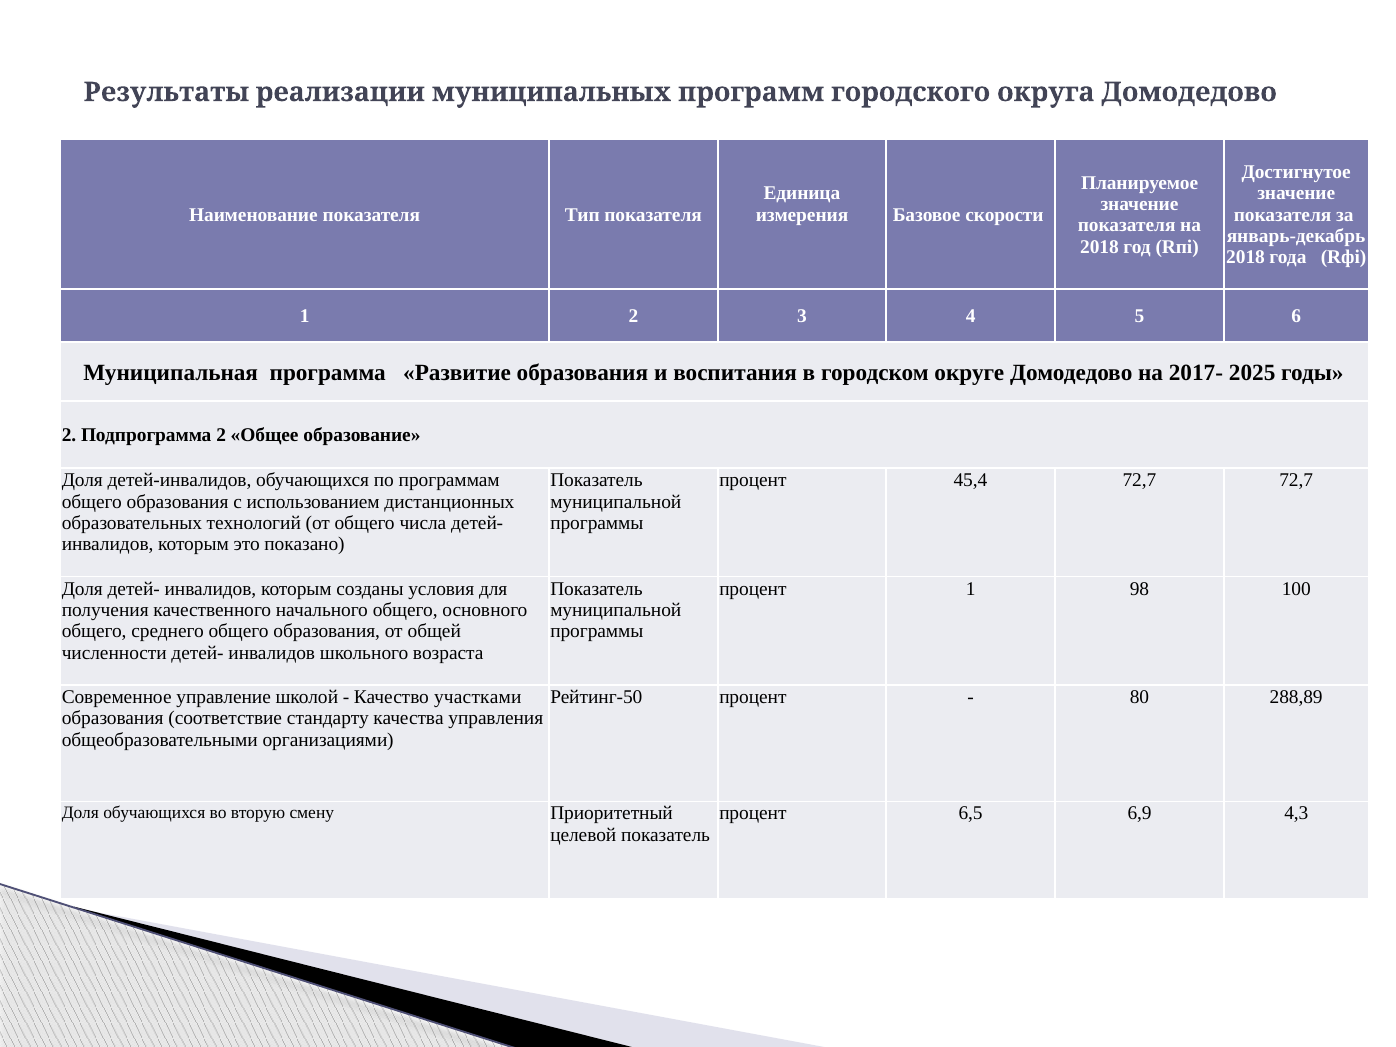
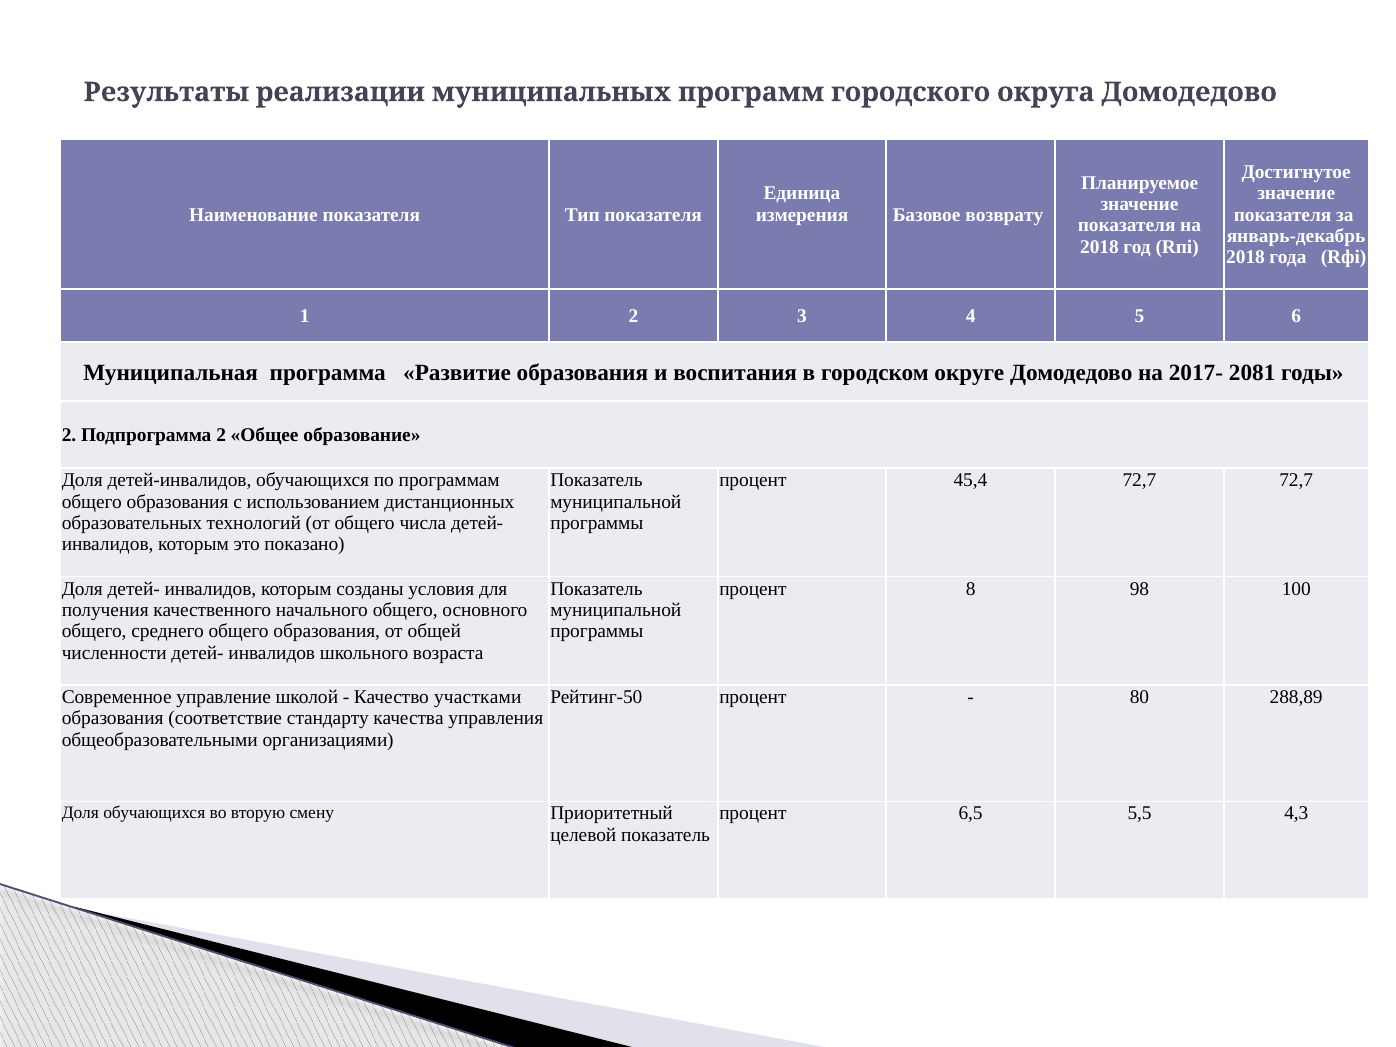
скорости: скорости -> возврату
2025: 2025 -> 2081
процент 1: 1 -> 8
6,9: 6,9 -> 5,5
